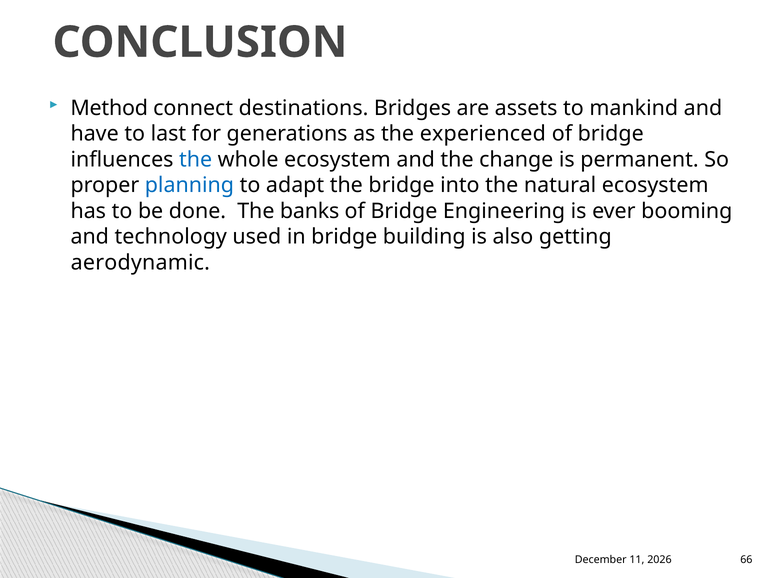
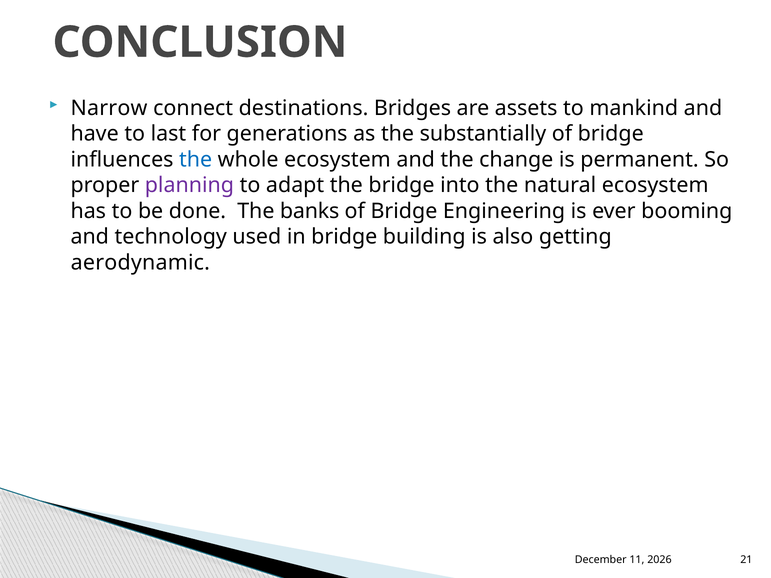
Method: Method -> Narrow
experienced: experienced -> substantially
planning colour: blue -> purple
66: 66 -> 21
